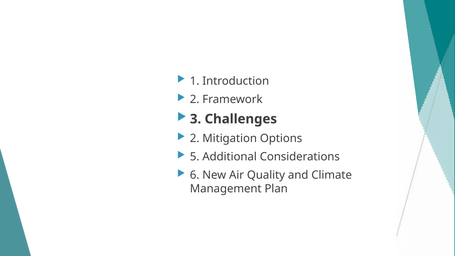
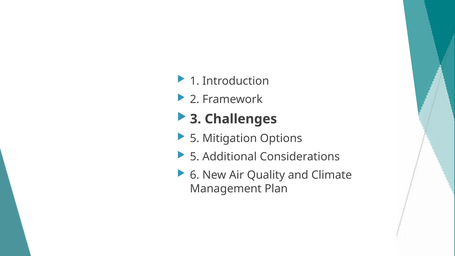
2 at (195, 138): 2 -> 5
